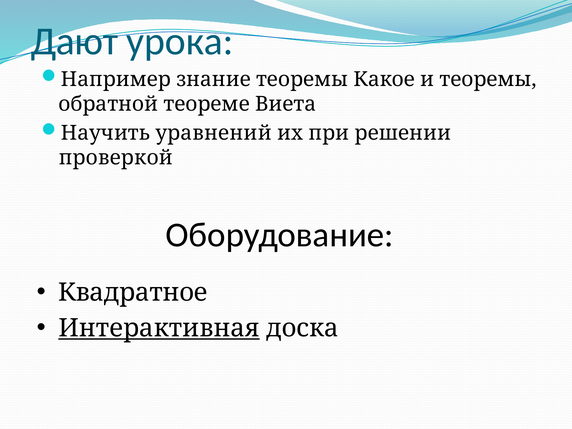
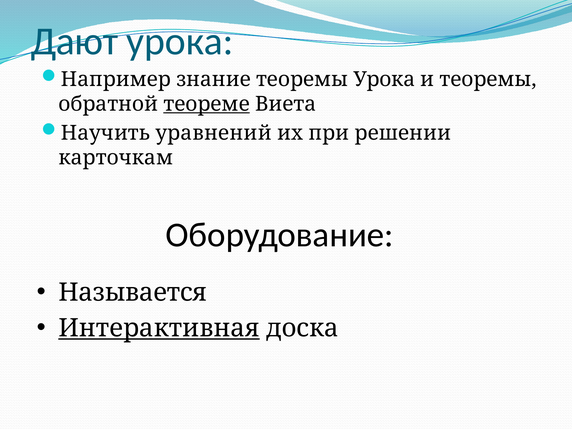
теоремы Какое: Какое -> Урока
теореме underline: none -> present
проверкой: проверкой -> карточкам
Квадратное: Квадратное -> Называется
